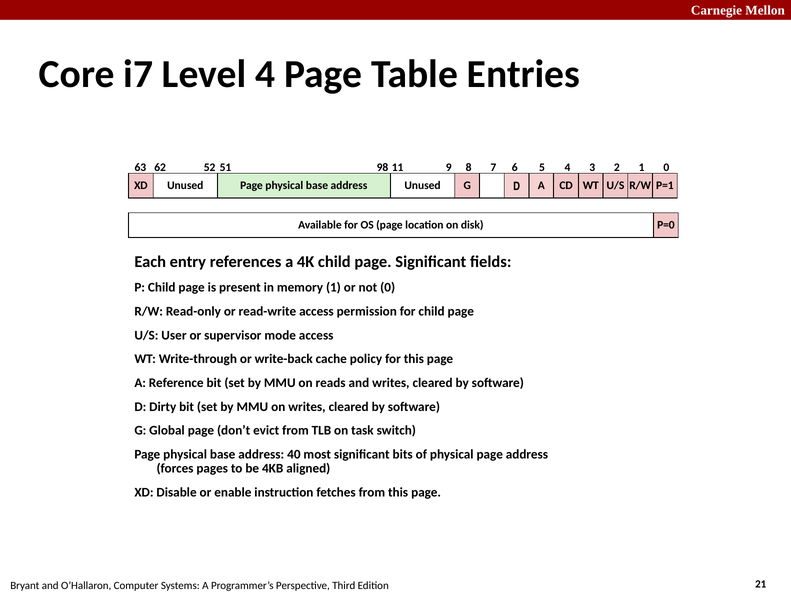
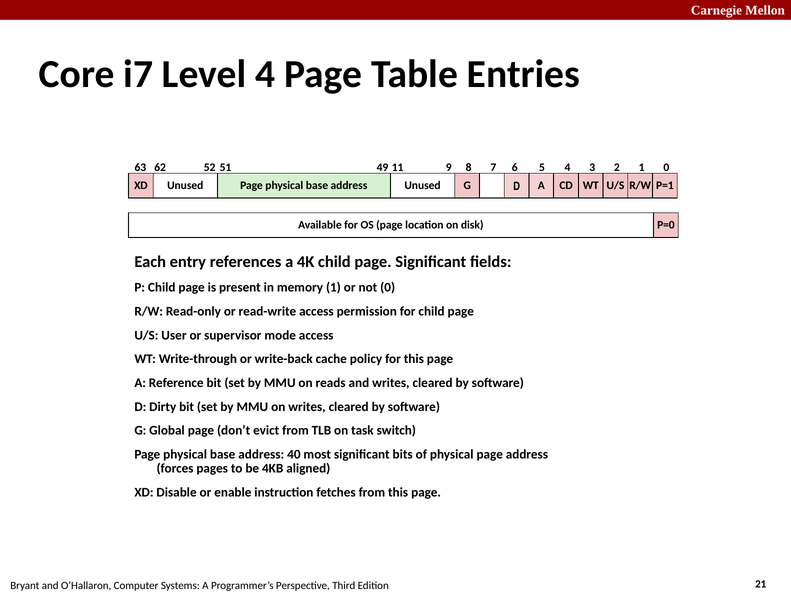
98: 98 -> 49
